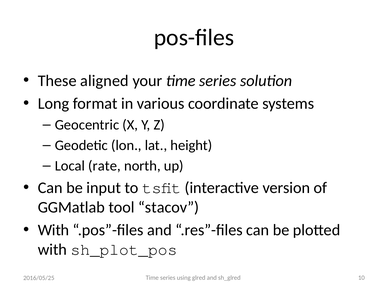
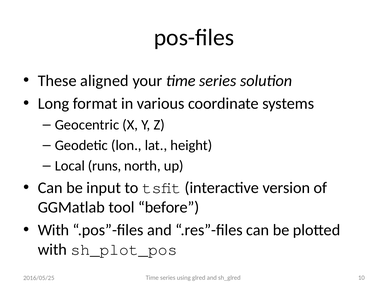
rate: rate -> runs
stacov: stacov -> before
